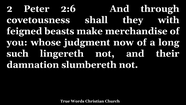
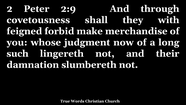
2:6: 2:6 -> 2:9
beasts: beasts -> forbid
